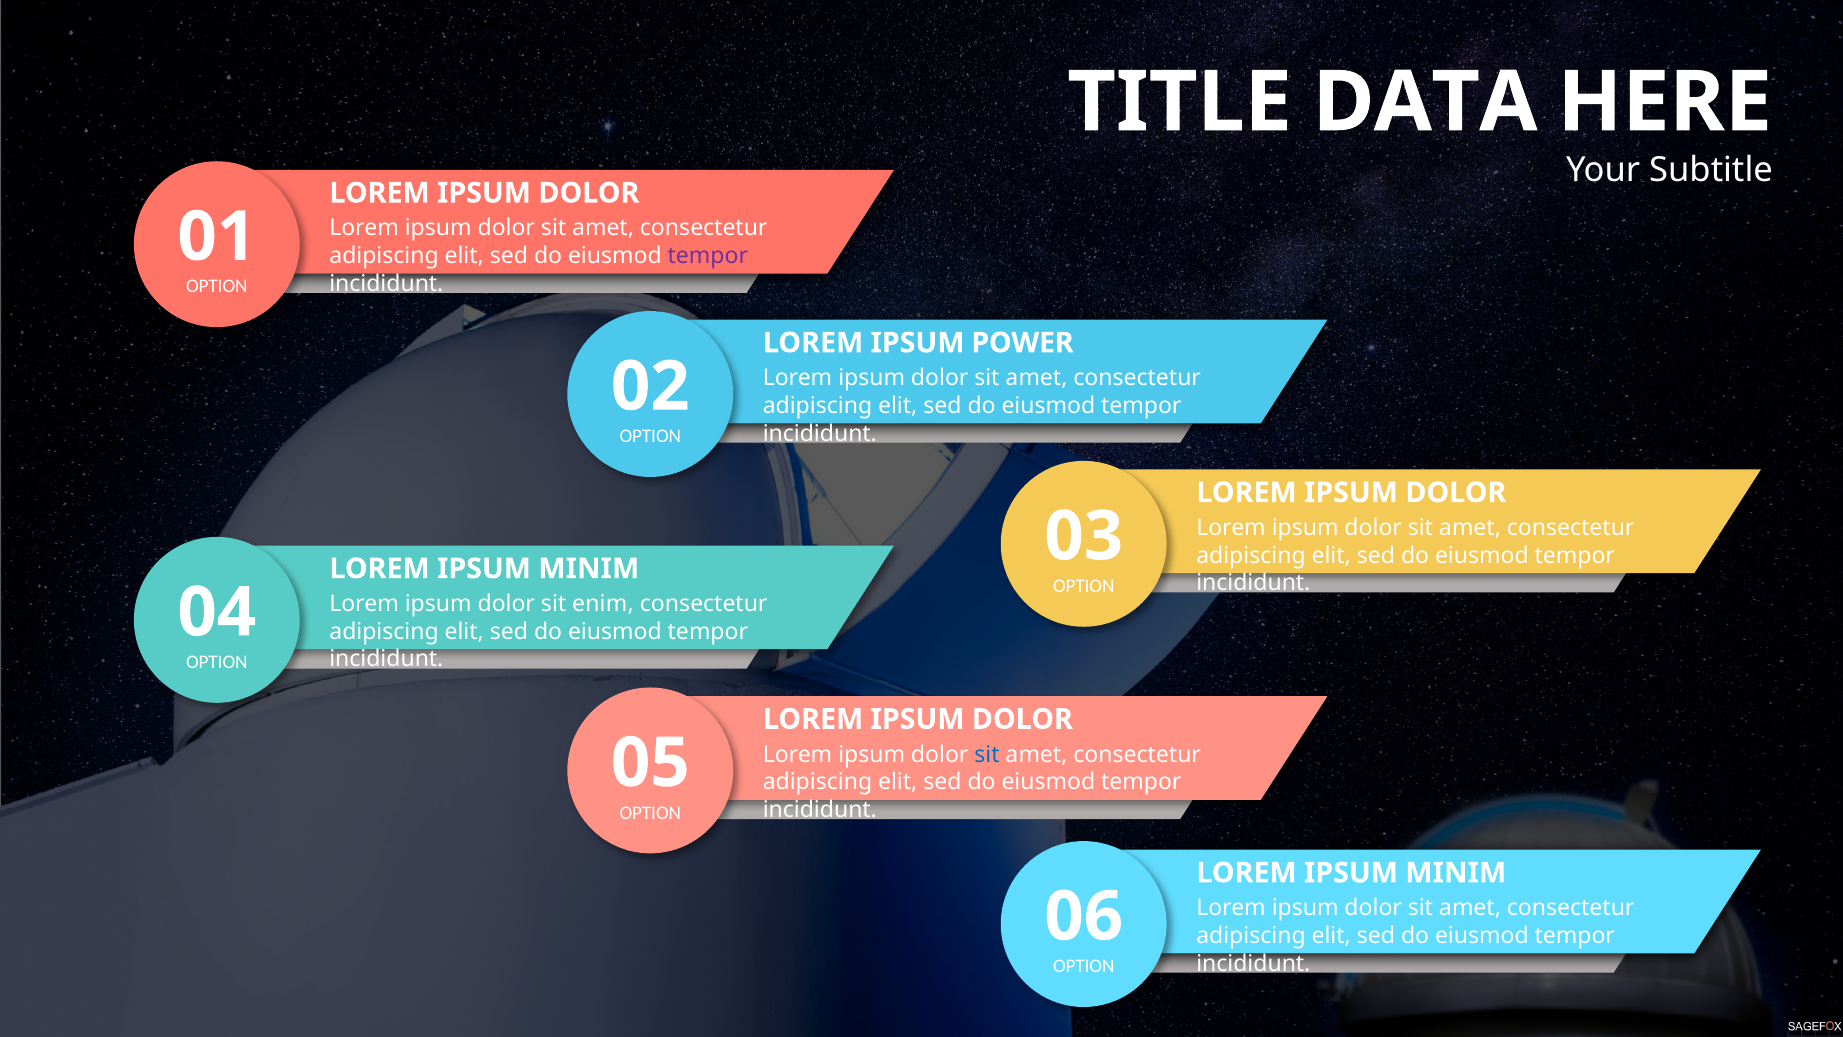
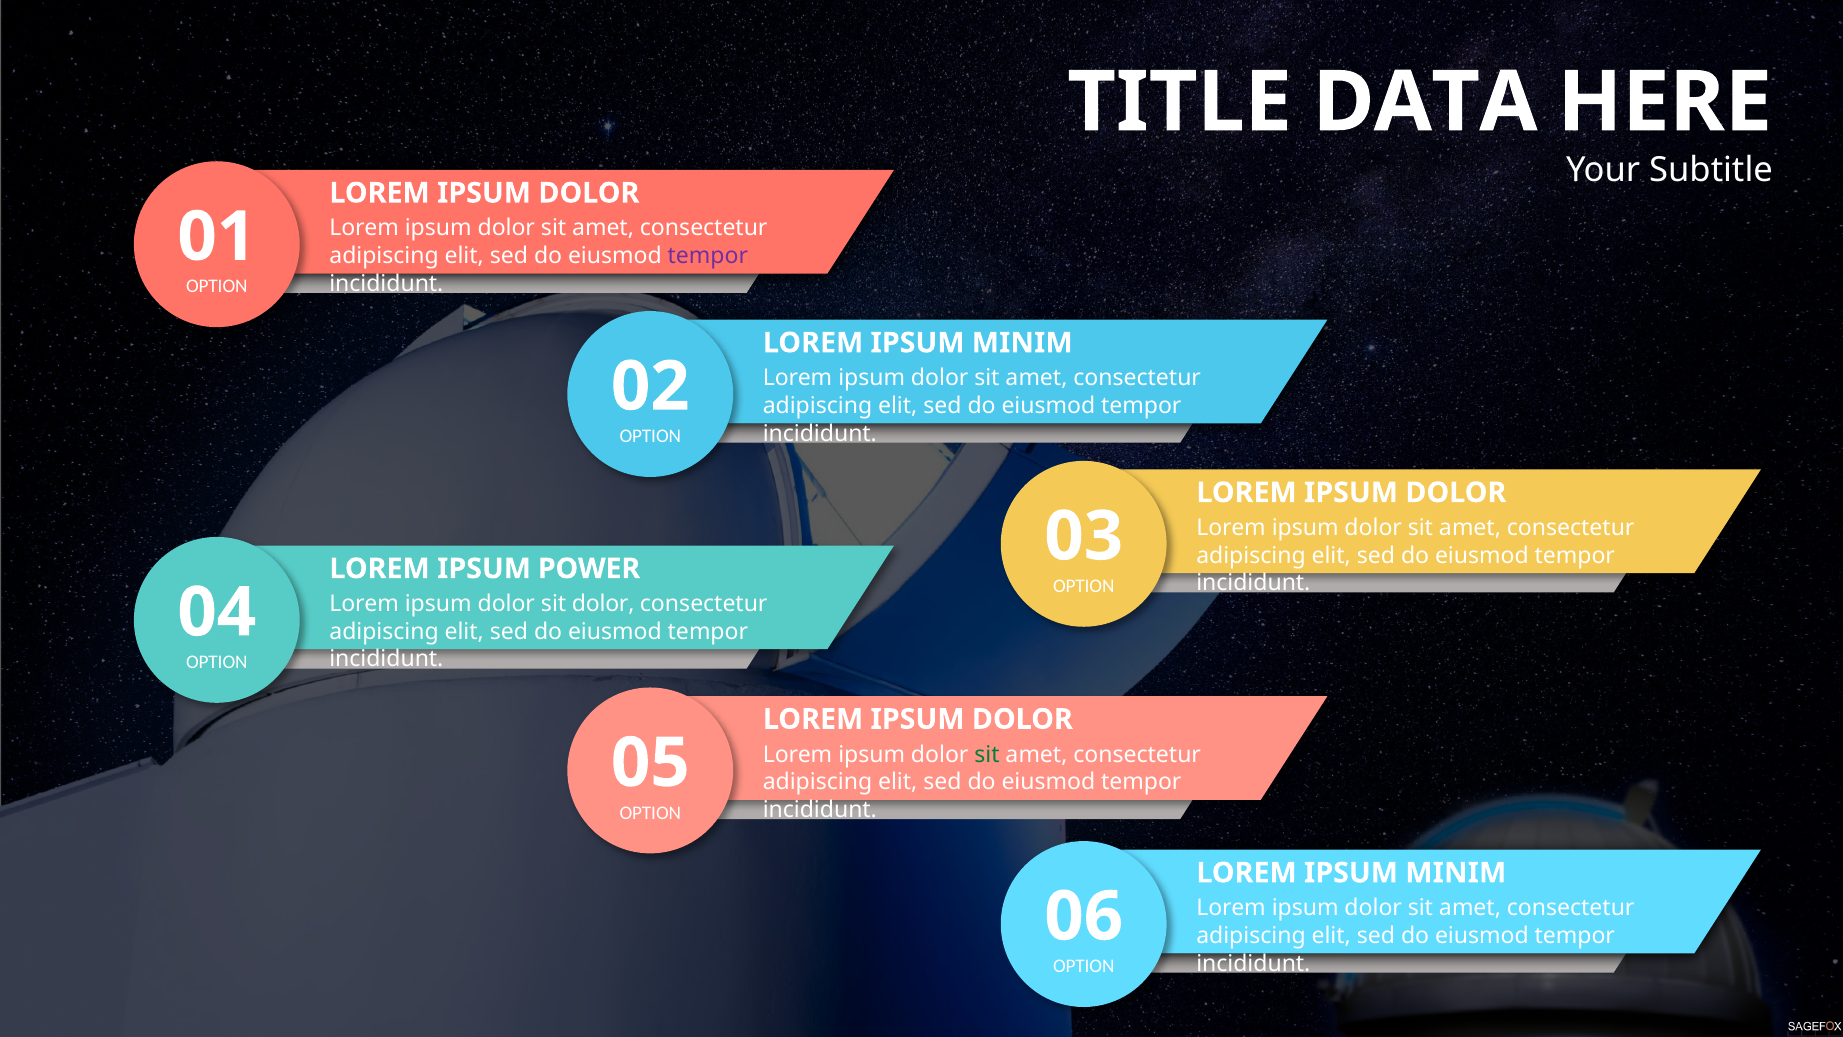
POWER at (1022, 343): POWER -> MINIM
MINIM at (589, 569): MINIM -> POWER
sit enim: enim -> dolor
sit at (987, 754) colour: blue -> green
